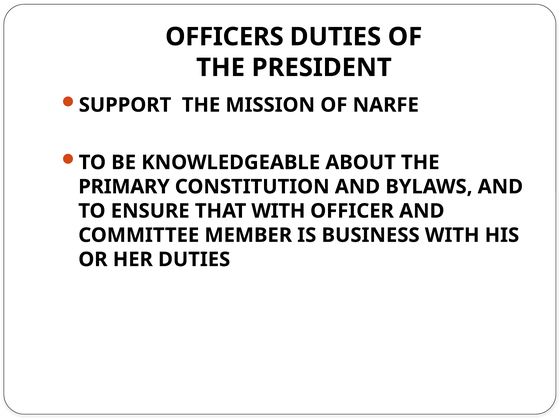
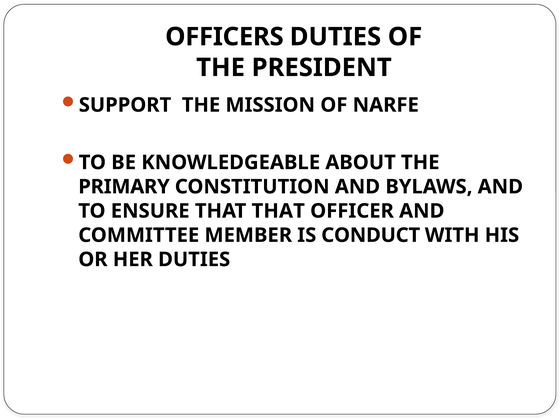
THAT WITH: WITH -> THAT
BUSINESS: BUSINESS -> CONDUCT
